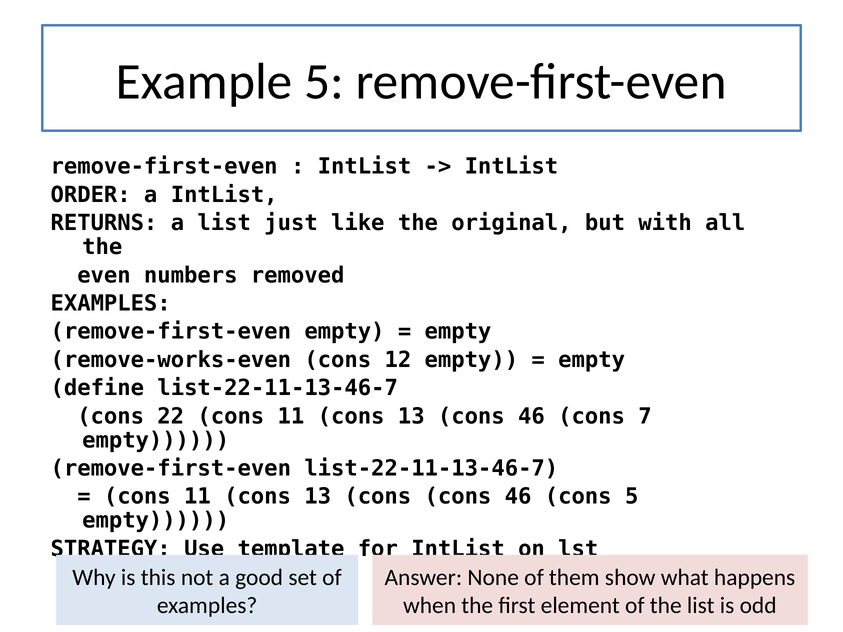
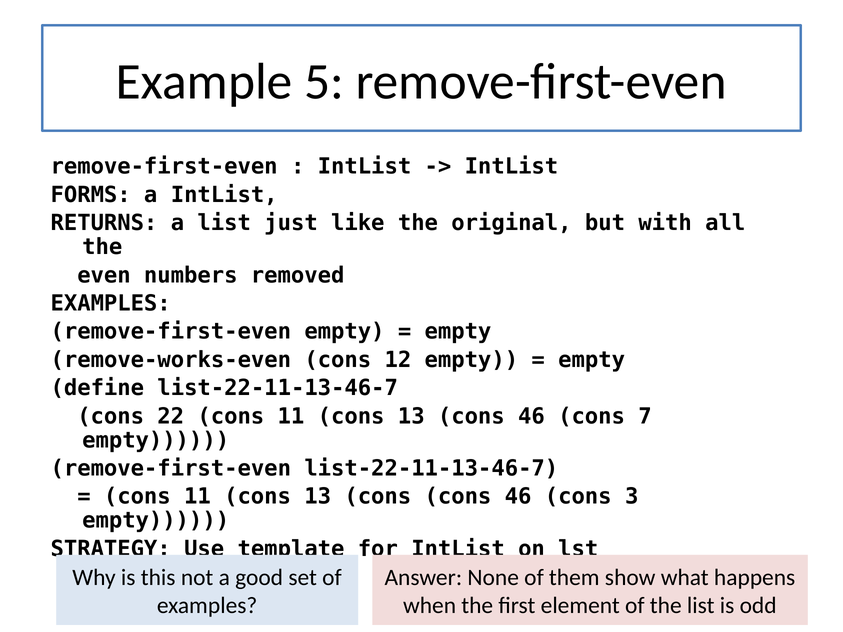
ORDER: ORDER -> FORMS
cons 5: 5 -> 3
